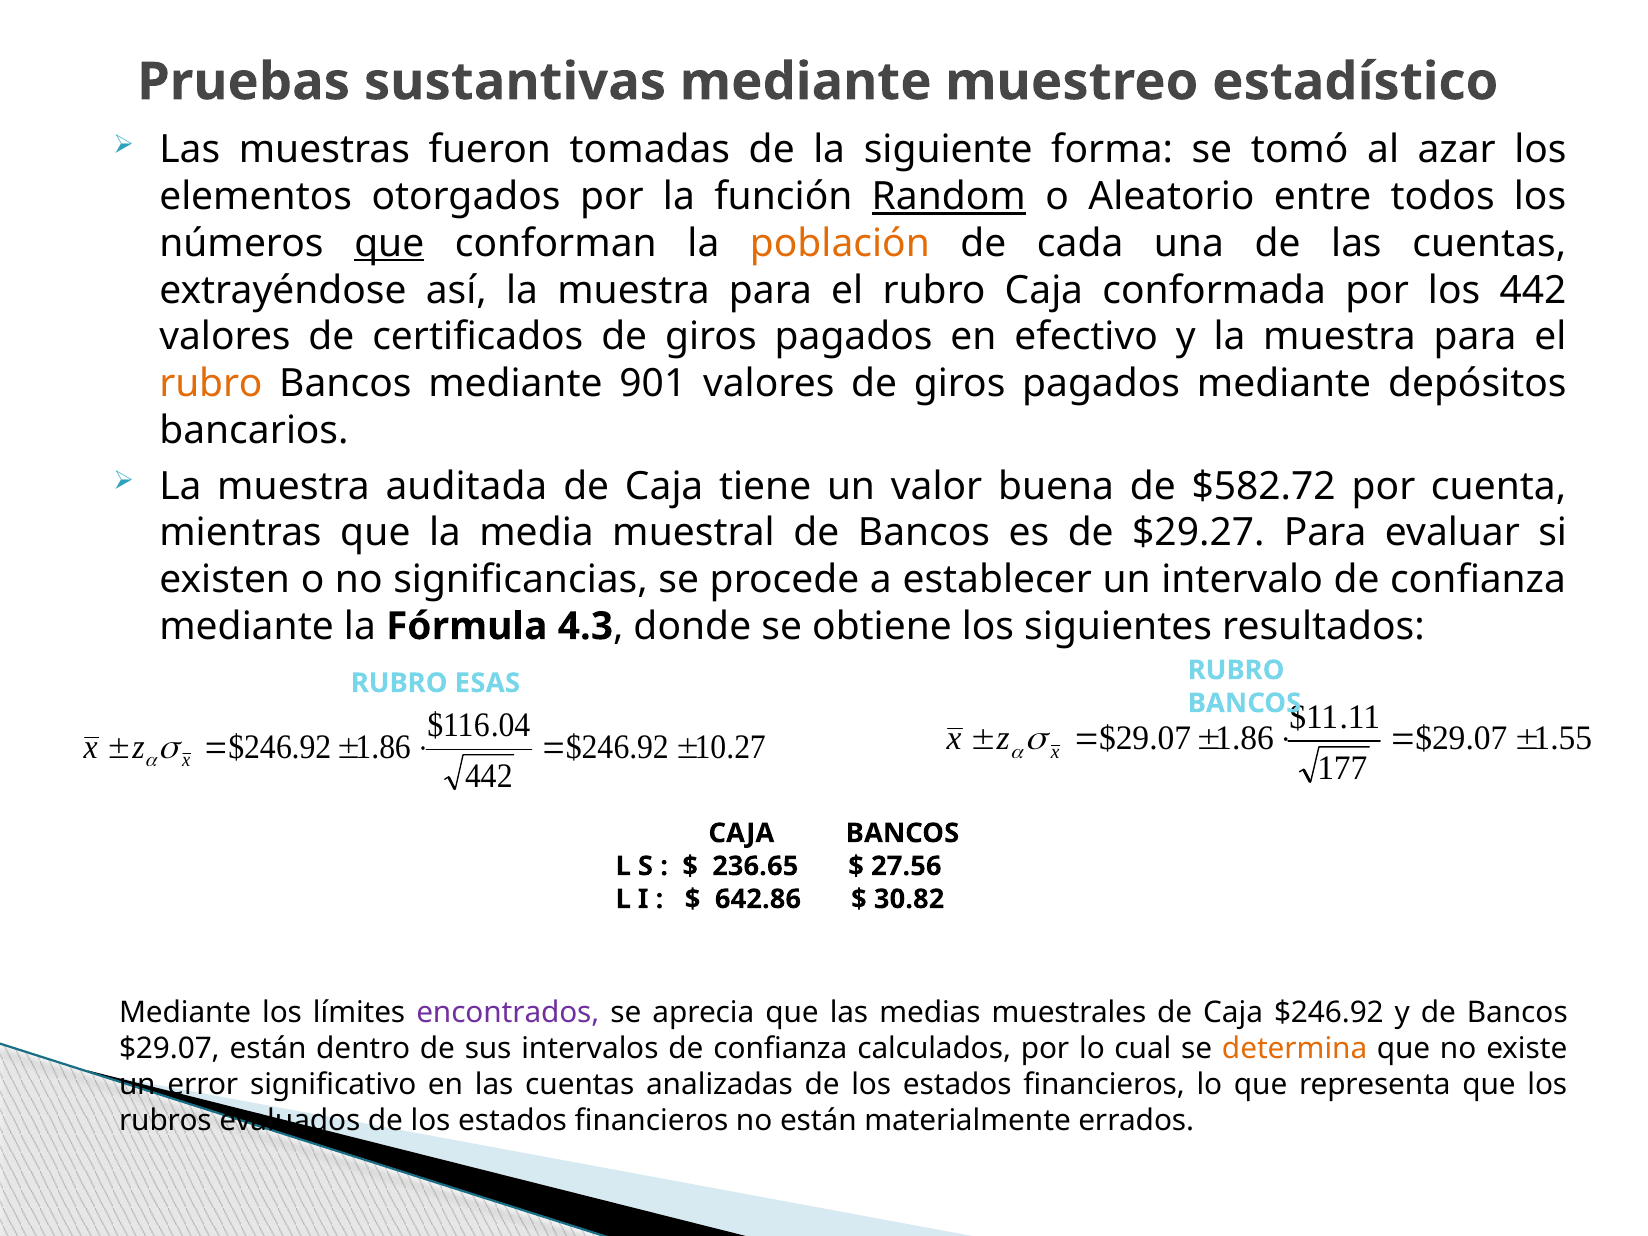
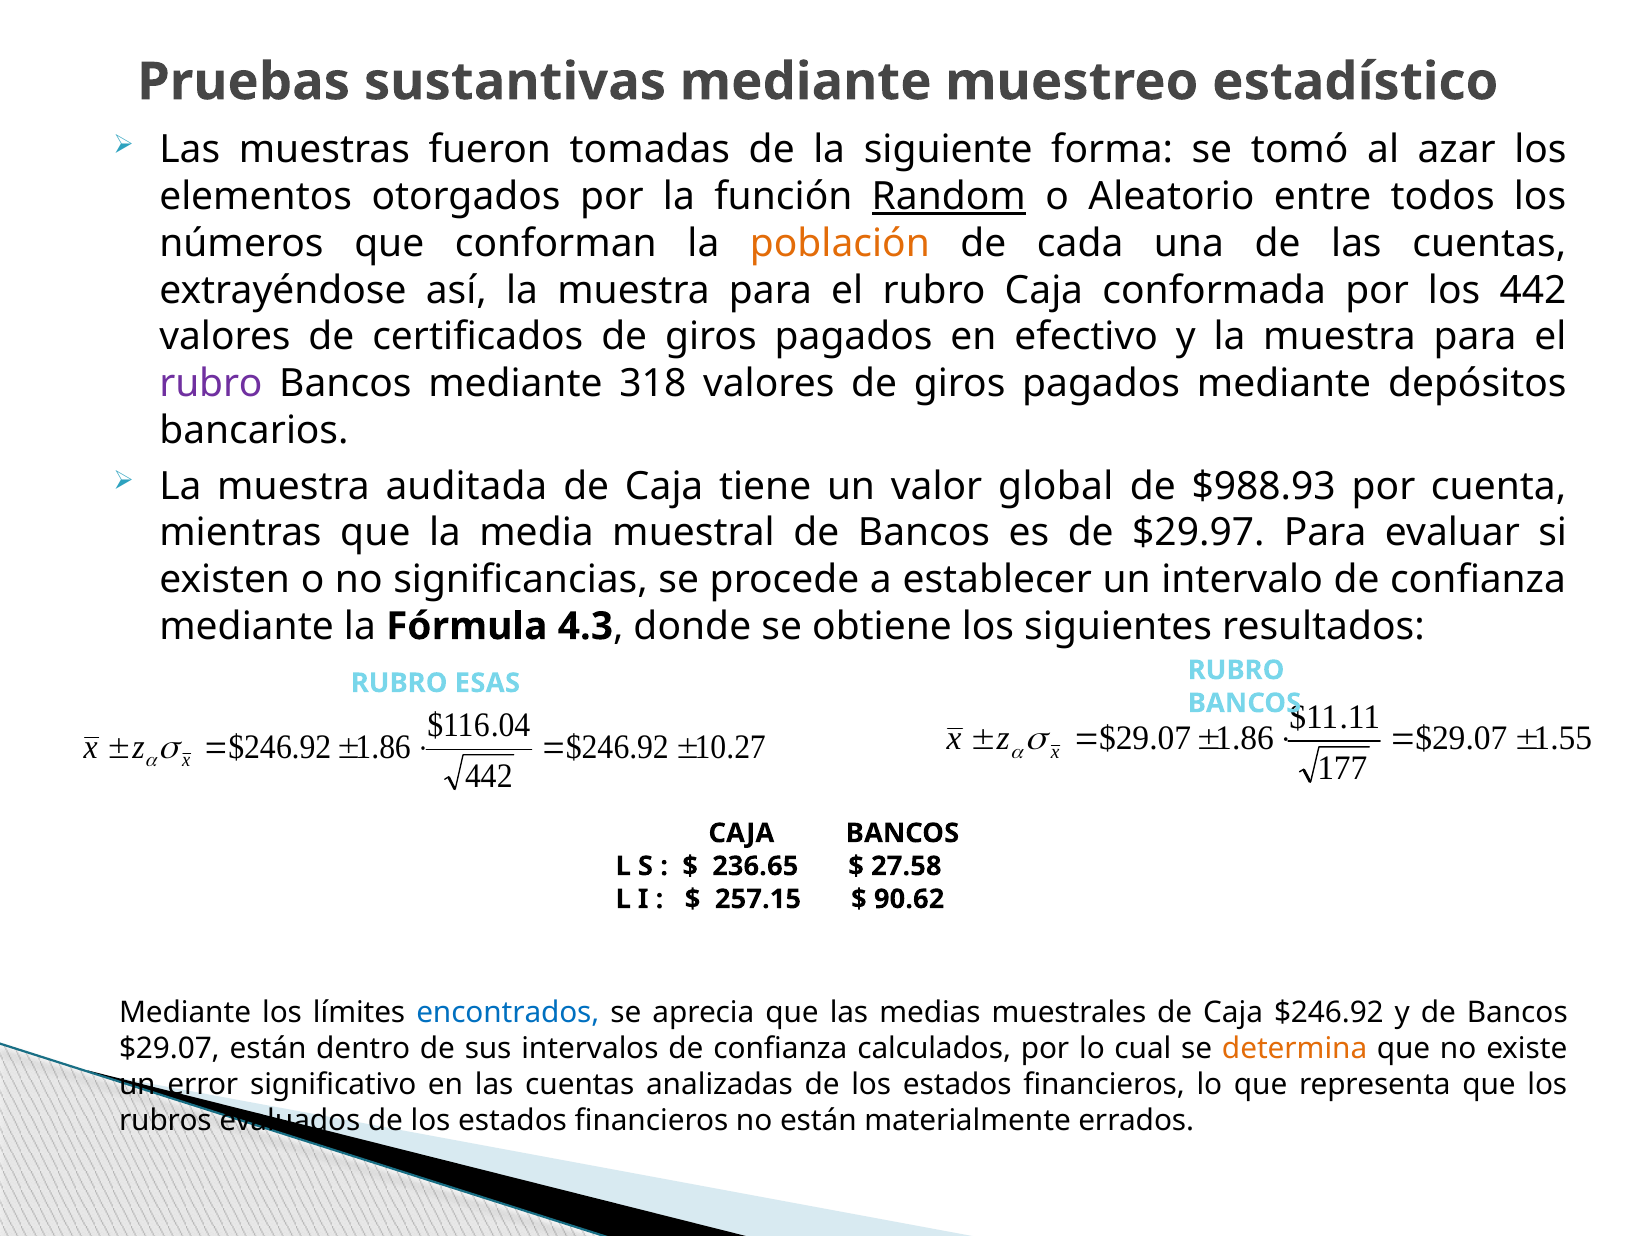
que at (389, 244) underline: present -> none
rubro at (211, 384) colour: orange -> purple
901: 901 -> 318
buena: buena -> global
$582.72: $582.72 -> $988.93
$29.27: $29.27 -> $29.97
27.56: 27.56 -> 27.58
642.86: 642.86 -> 257.15
30.82: 30.82 -> 90.62
encontrados colour: purple -> blue
